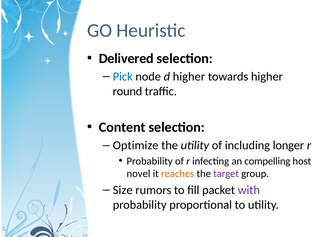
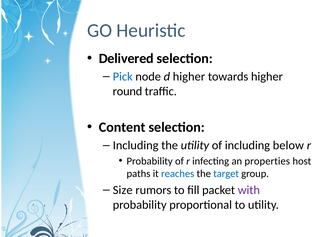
Optimize at (136, 145): Optimize -> Including
longer: longer -> below
compelling: compelling -> properties
novel: novel -> paths
reaches colour: orange -> blue
target colour: purple -> blue
